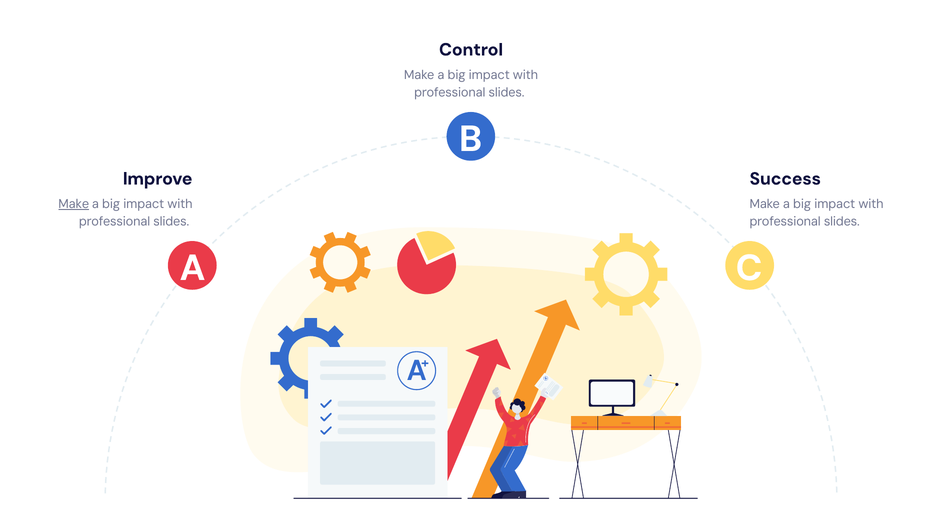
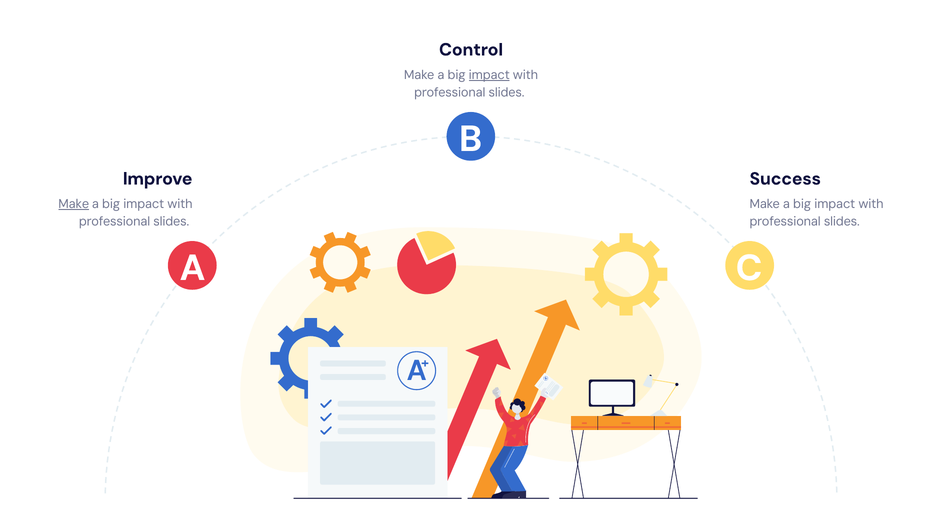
impact at (489, 75) underline: none -> present
